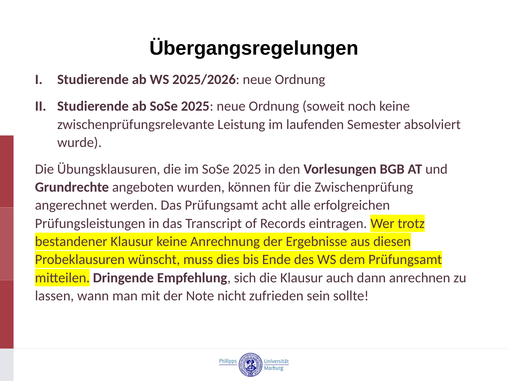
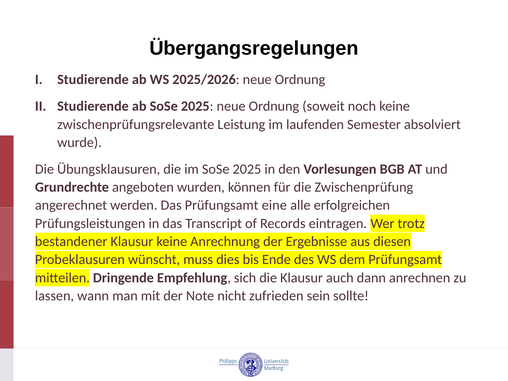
acht: acht -> eine
